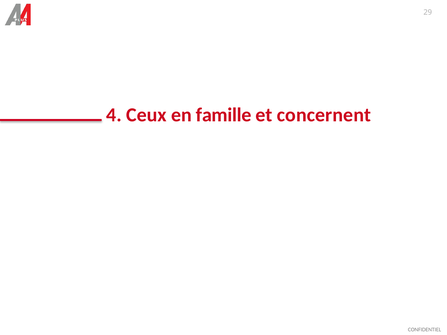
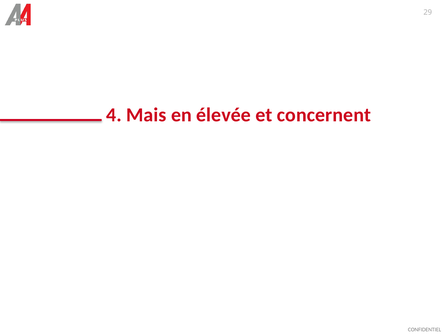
Ceux: Ceux -> Mais
famille: famille -> élevée
